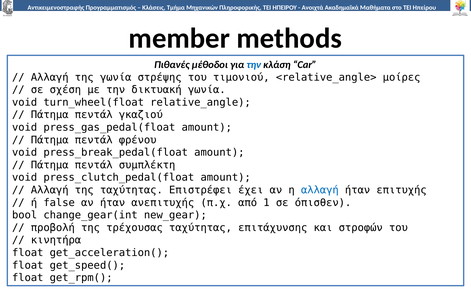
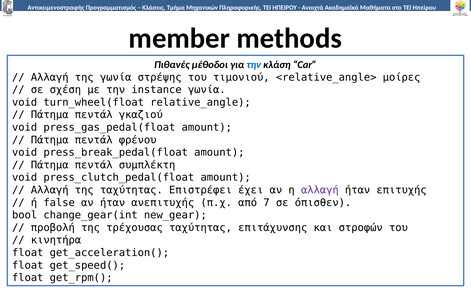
δικτυακή: δικτυακή -> instance
αλλαγή at (320, 190) colour: blue -> purple
από 1: 1 -> 7
